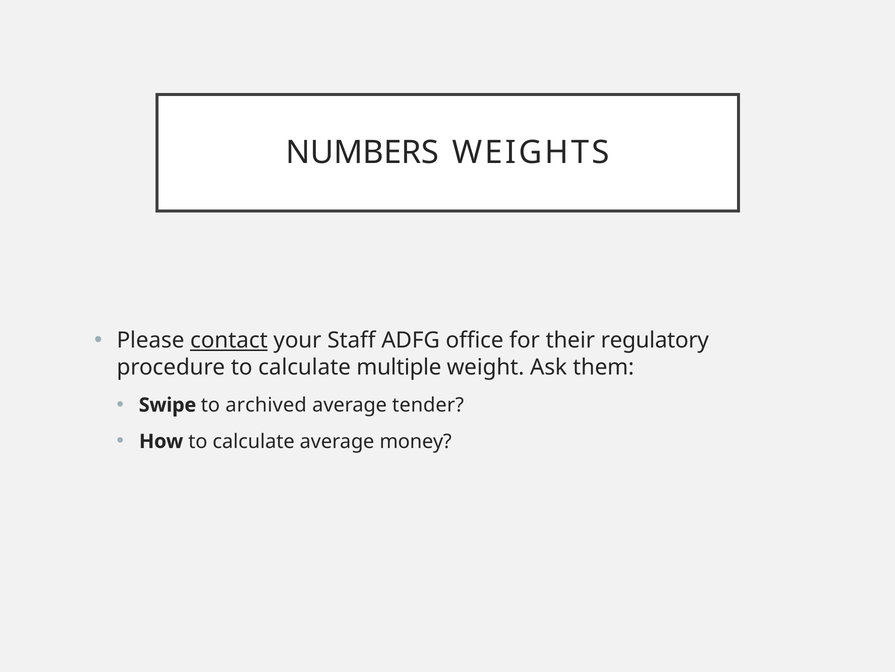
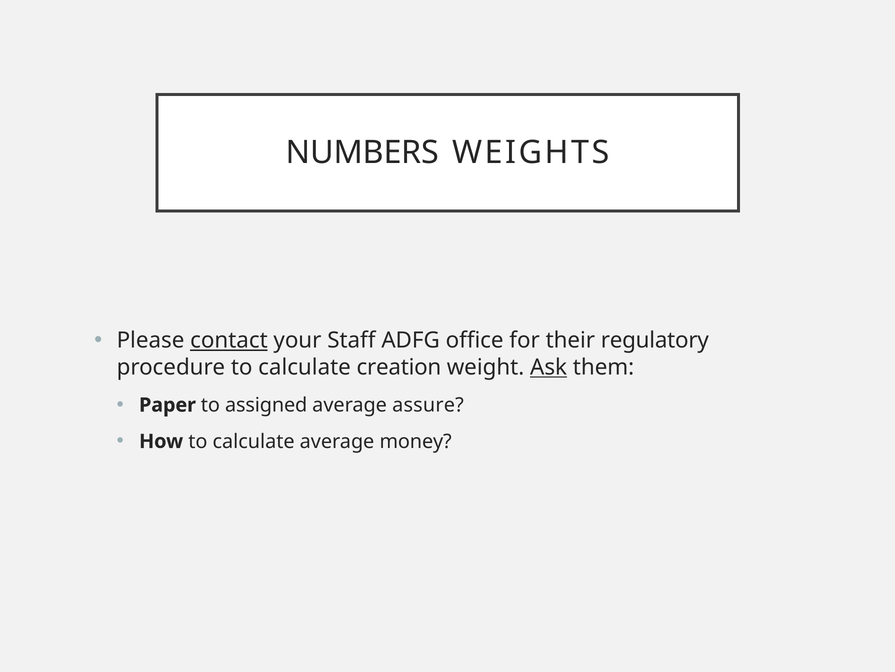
multiple: multiple -> creation
Ask underline: none -> present
Swipe: Swipe -> Paper
archived: archived -> assigned
tender: tender -> assure
